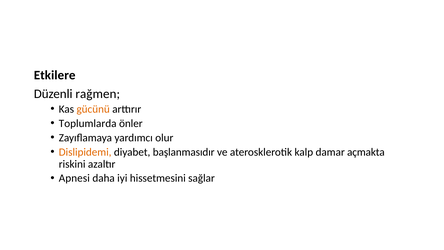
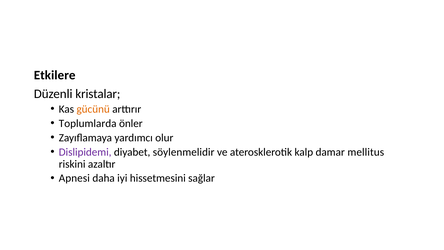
rağmen: rağmen -> kristalar
Dislipidemi colour: orange -> purple
başlanmasıdır: başlanmasıdır -> söylenmelidir
açmakta: açmakta -> mellitus
